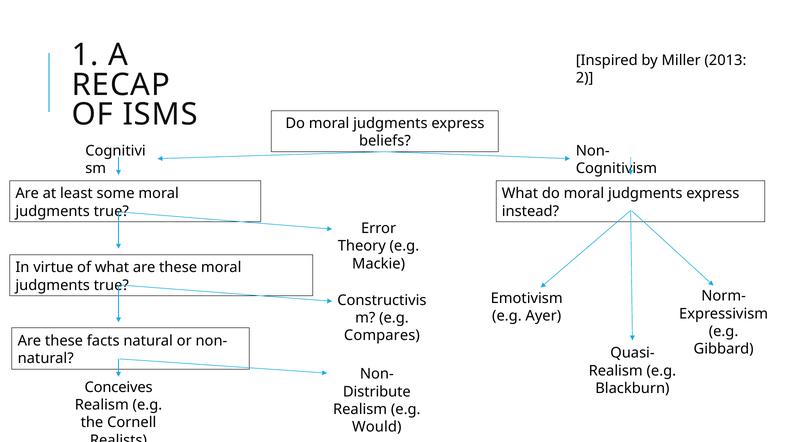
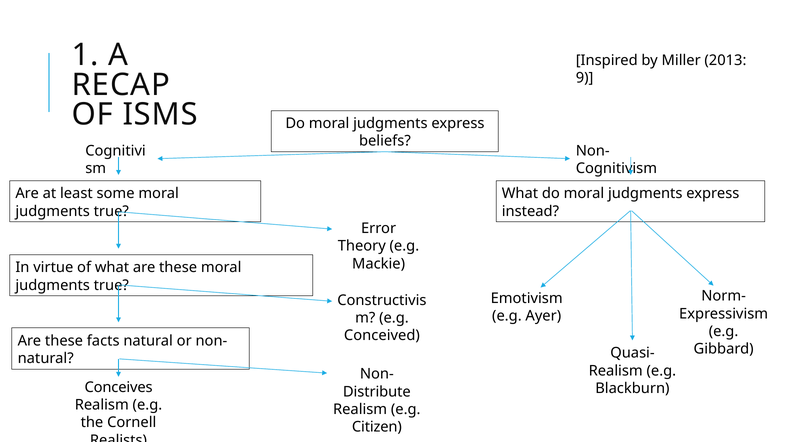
2: 2 -> 9
Compares: Compares -> Conceived
Would: Would -> Citizen
